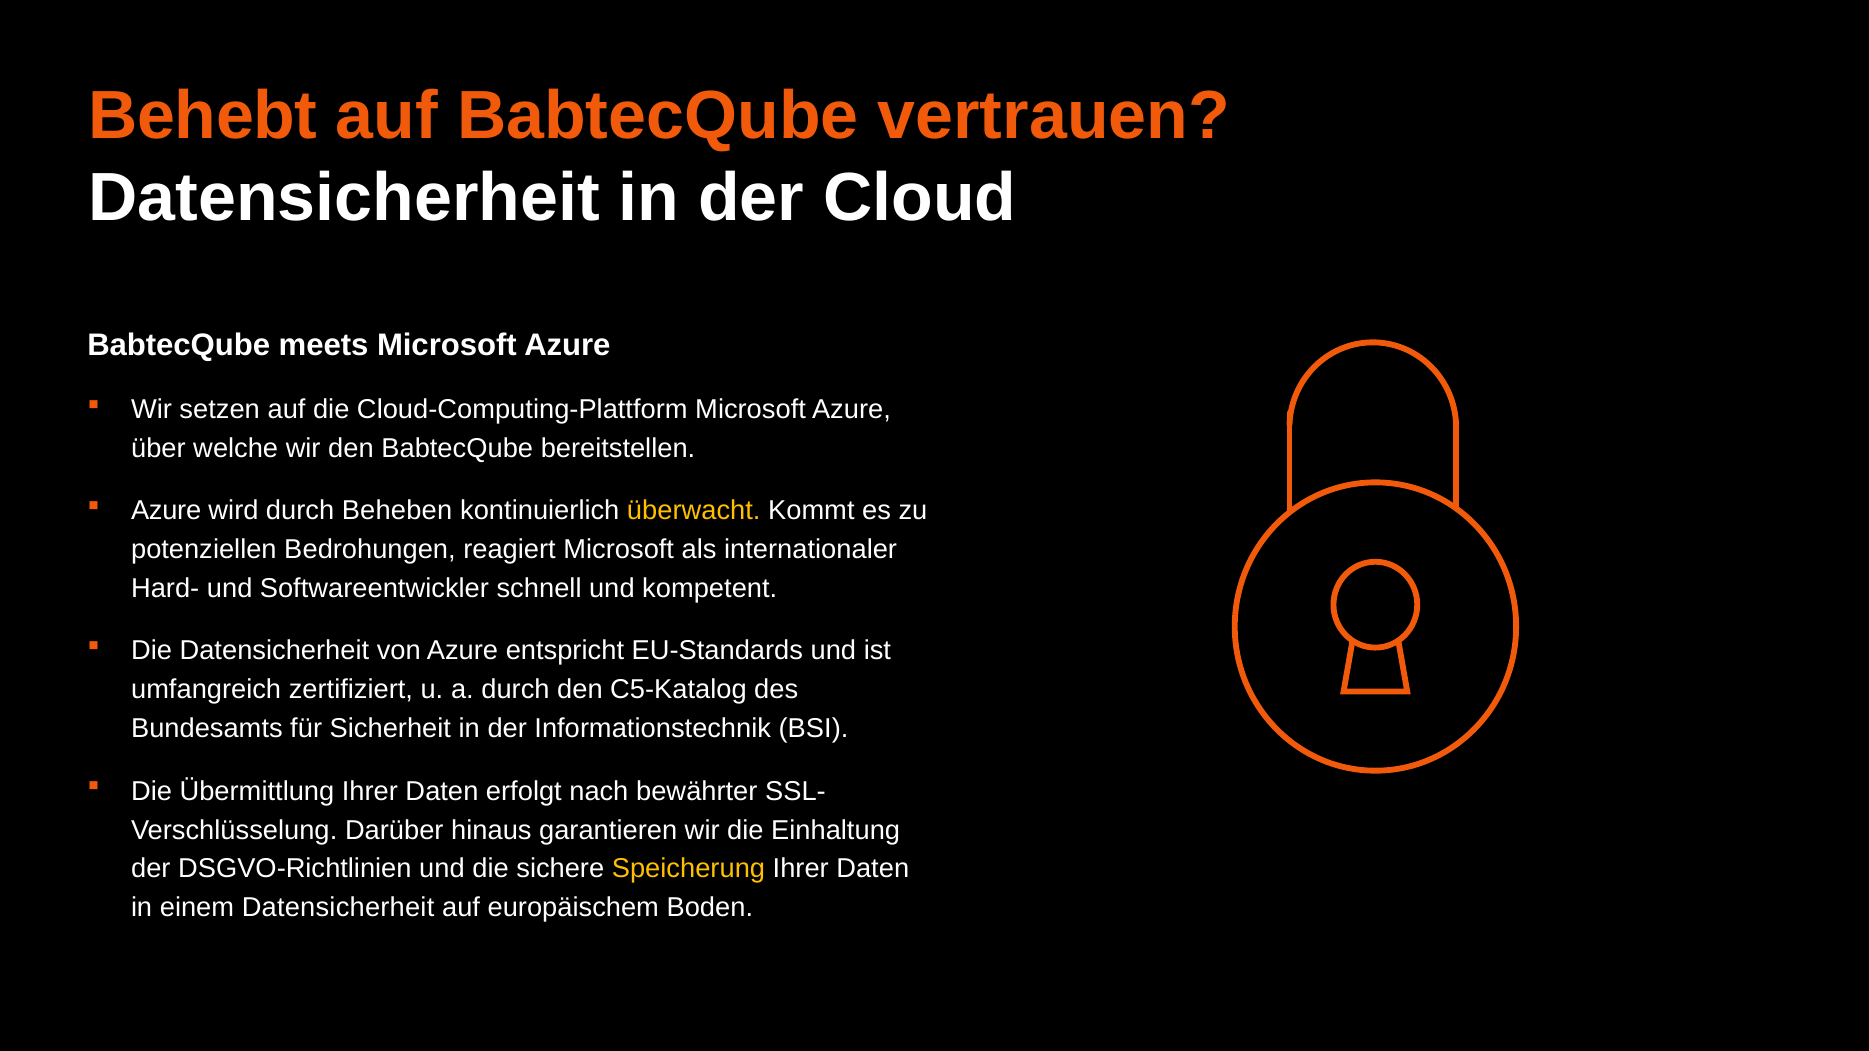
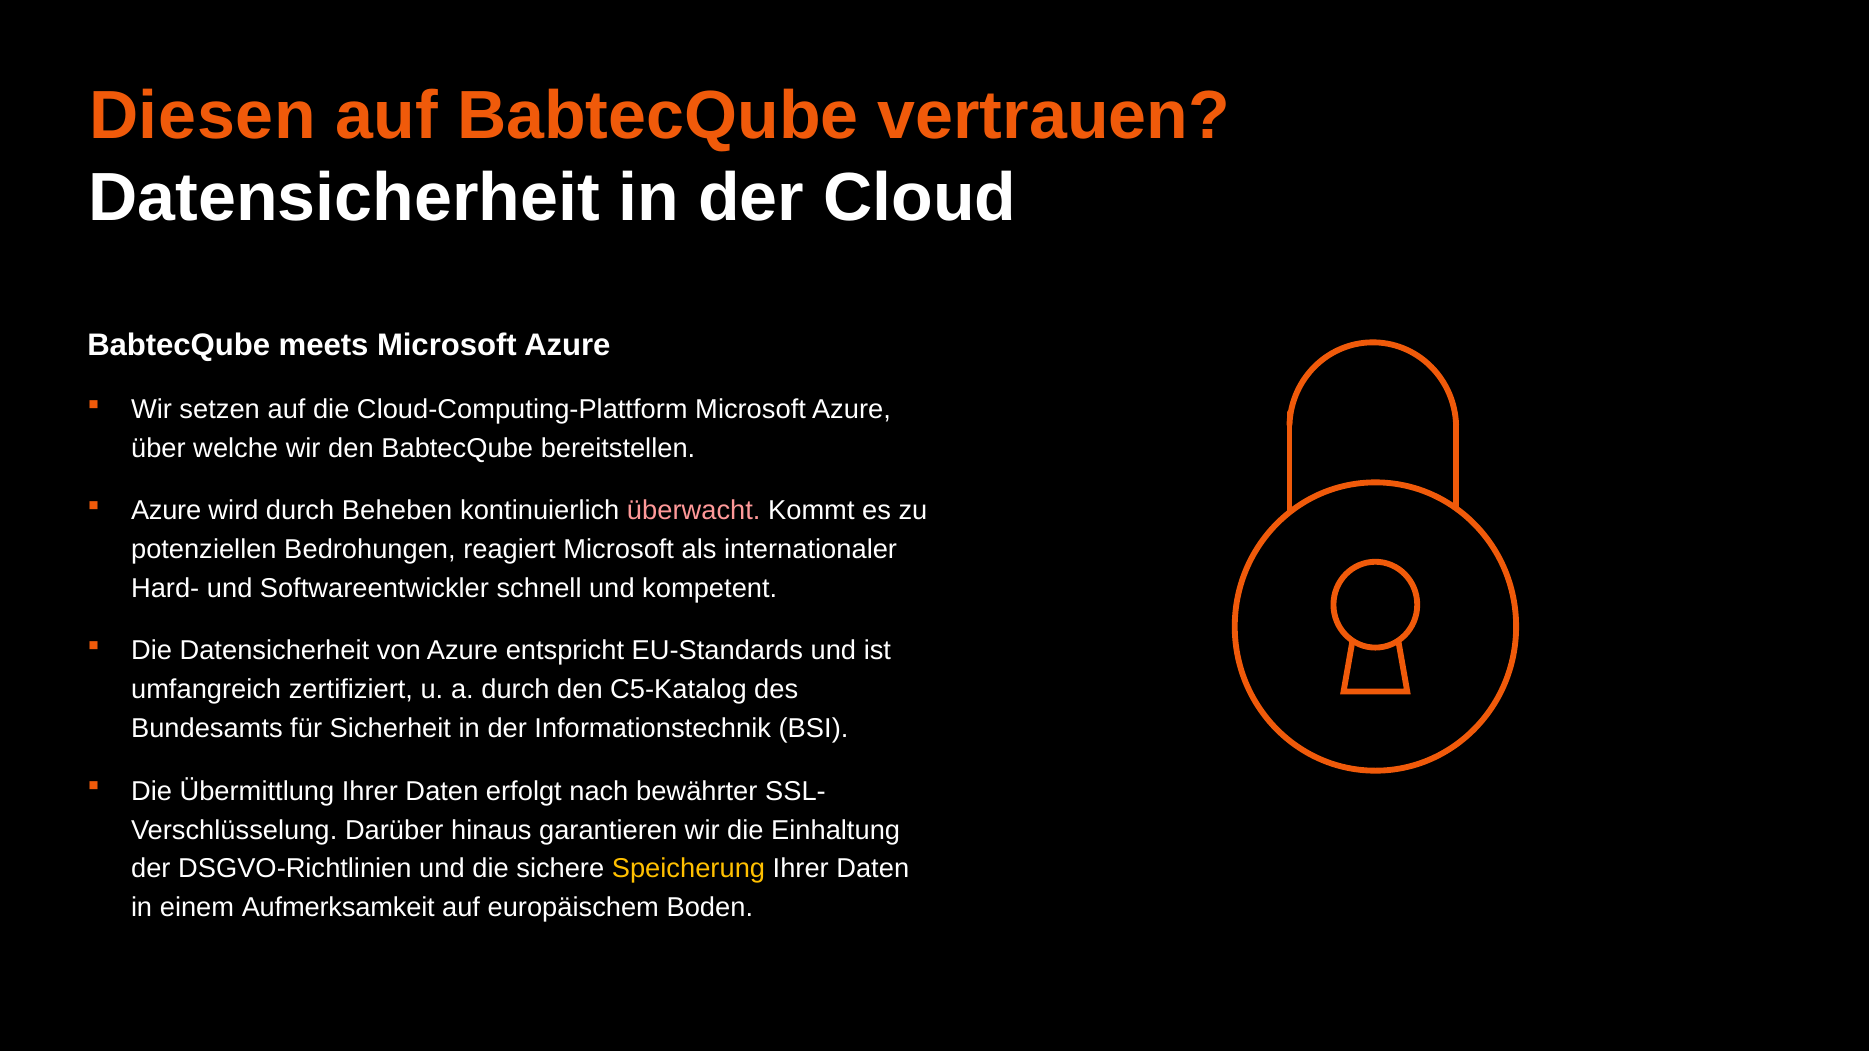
Behebt: Behebt -> Diesen
überwacht colour: yellow -> pink
einem Datensicherheit: Datensicherheit -> Aufmerksamkeit
